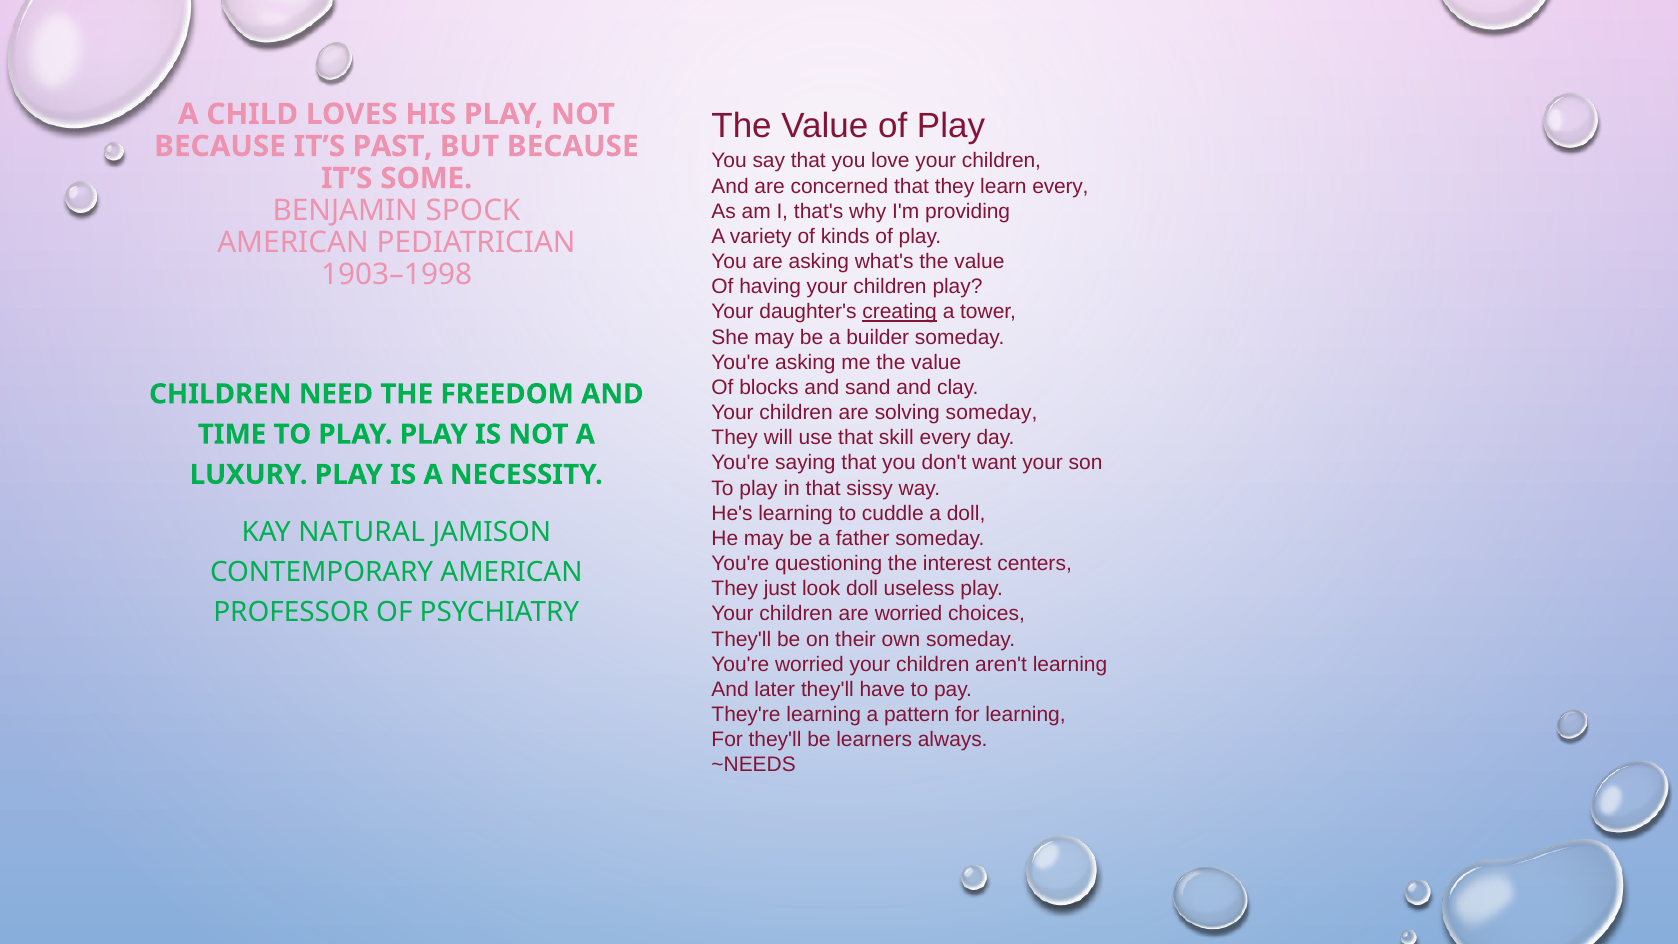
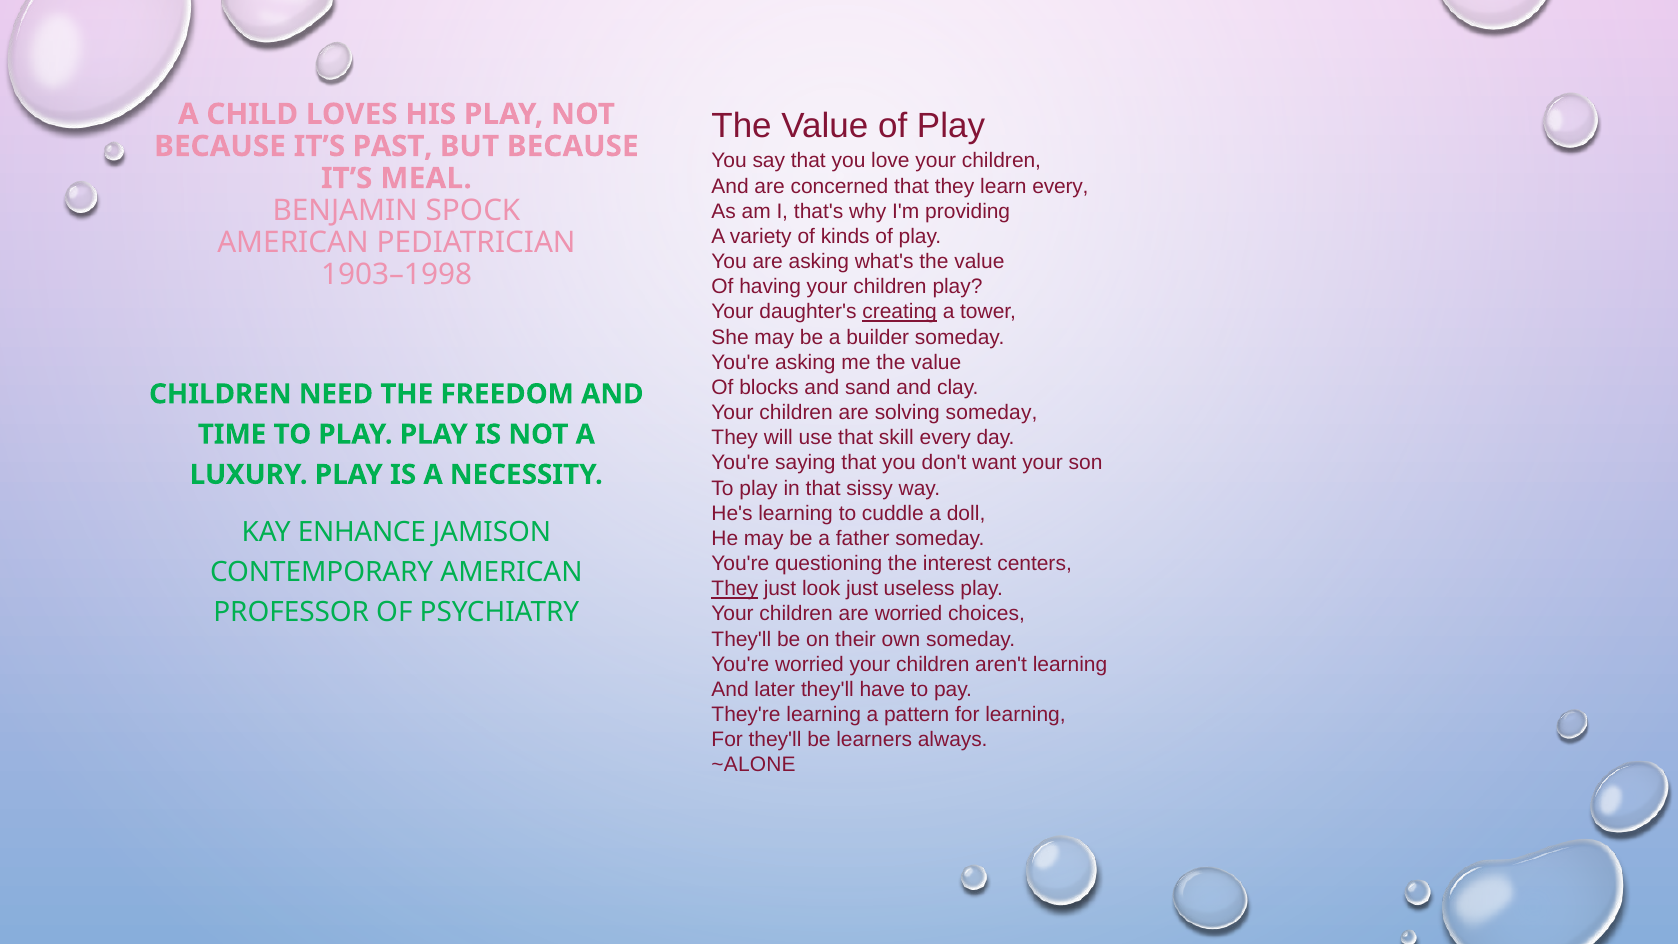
SOME: SOME -> MEAL
NATURAL: NATURAL -> ENHANCE
They at (735, 589) underline: none -> present
look doll: doll -> just
~NEEDS: ~NEEDS -> ~ALONE
